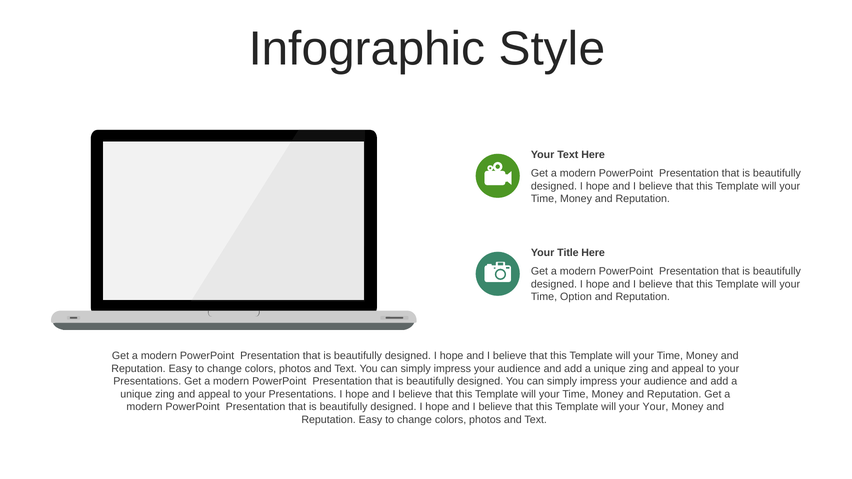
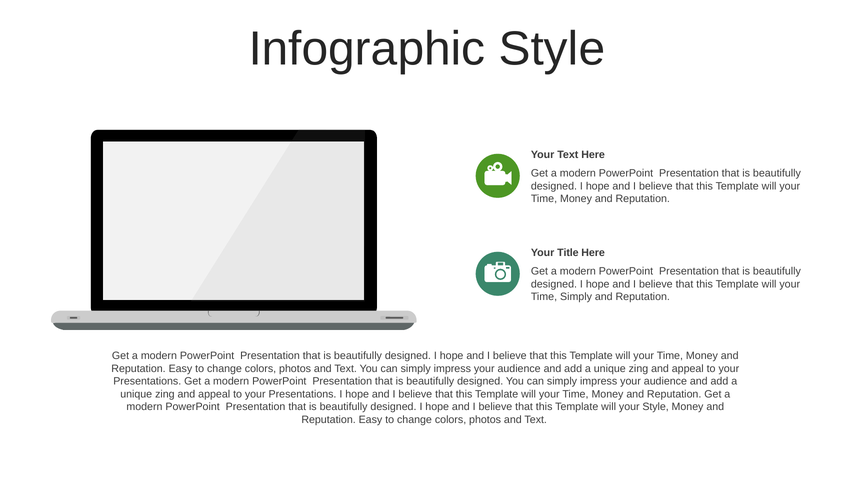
Time Option: Option -> Simply
your Your: Your -> Style
